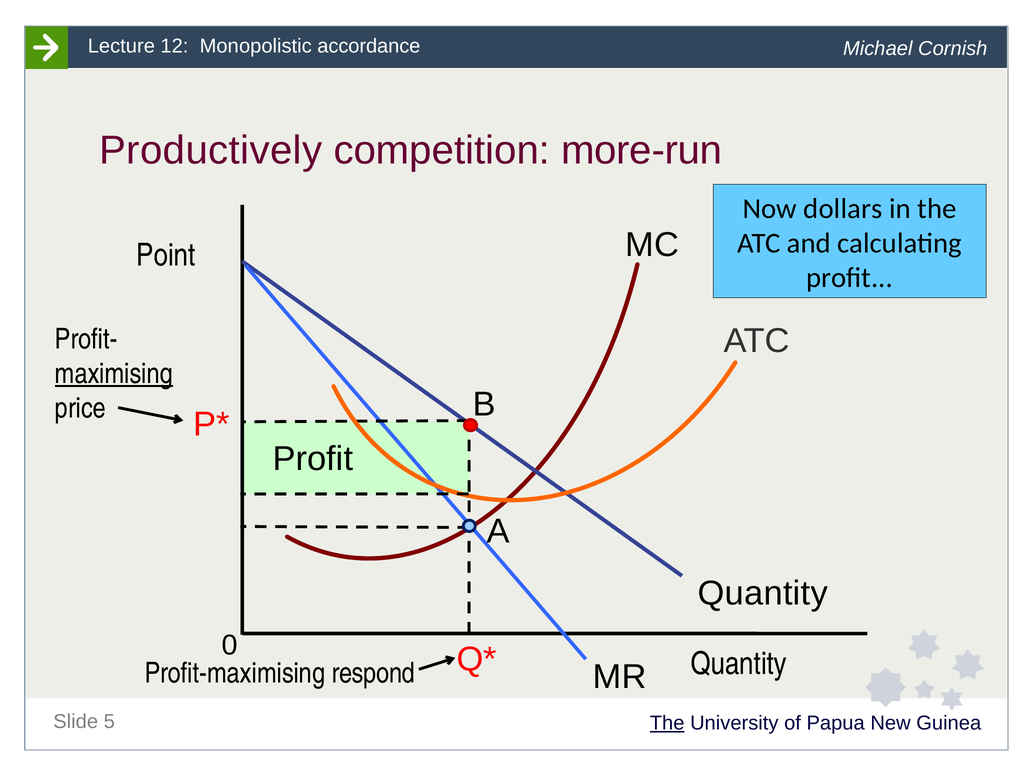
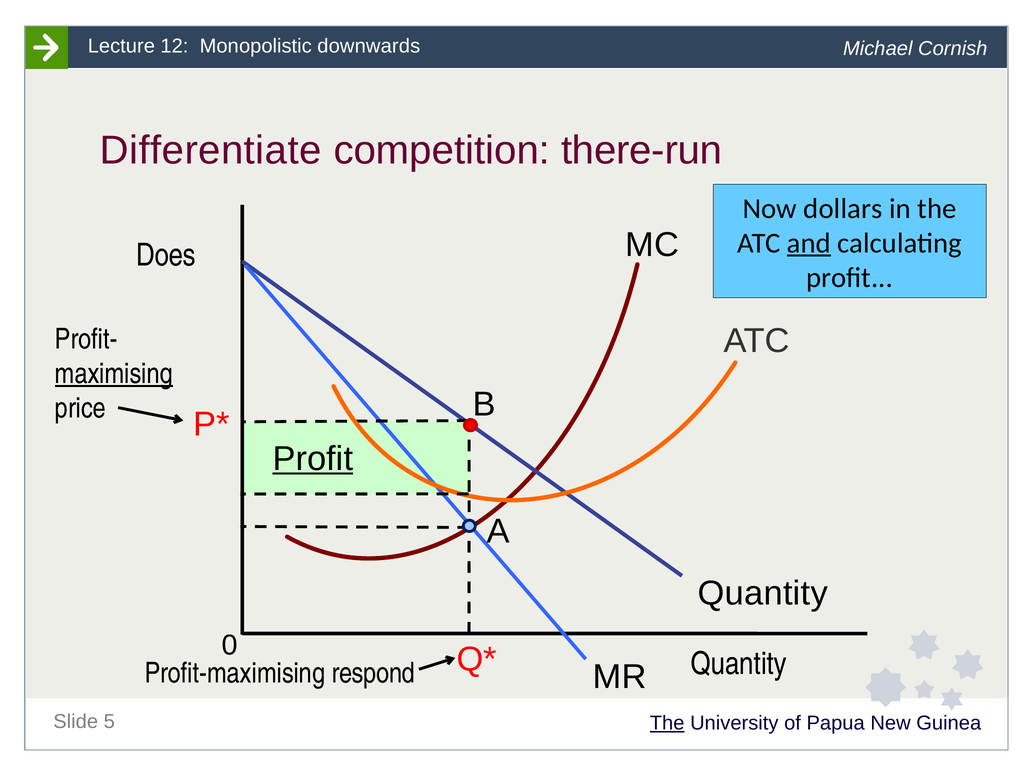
accordance: accordance -> downwards
Productively: Productively -> Differentiate
more-run: more-run -> there-run
and underline: none -> present
Point: Point -> Does
Profit at (313, 459) underline: none -> present
